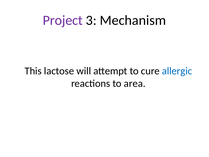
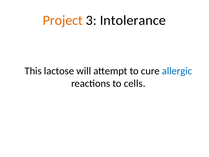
Project colour: purple -> orange
Mechanism: Mechanism -> Intolerance
area: area -> cells
